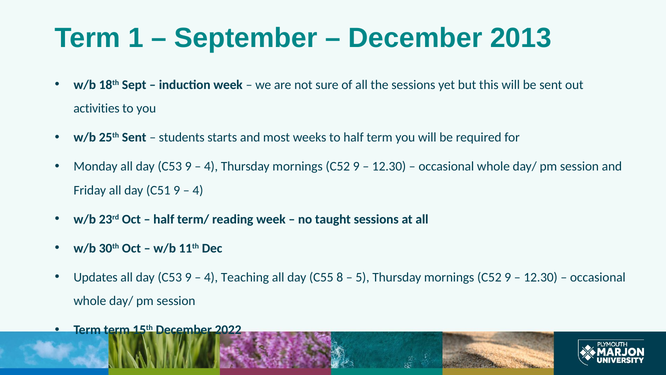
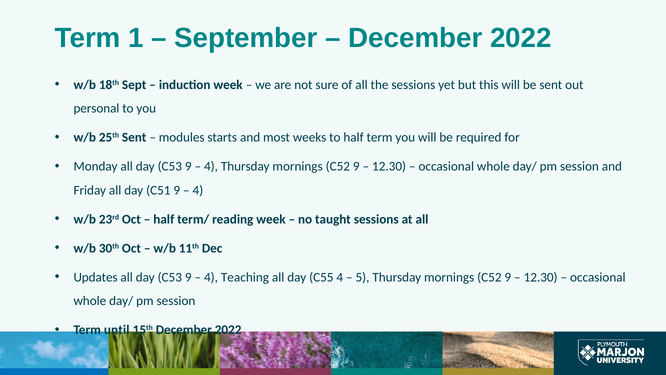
2013 at (521, 38): 2013 -> 2022
activities: activities -> personal
students: students -> modules
C55 8: 8 -> 4
Term term: term -> until
